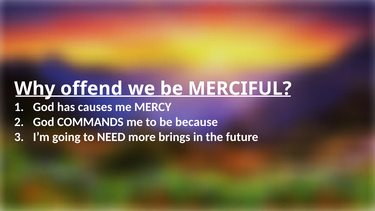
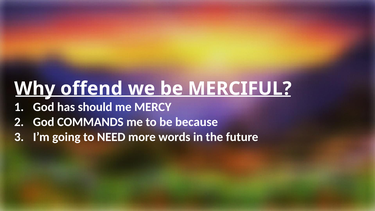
causes: causes -> should
brings: brings -> words
